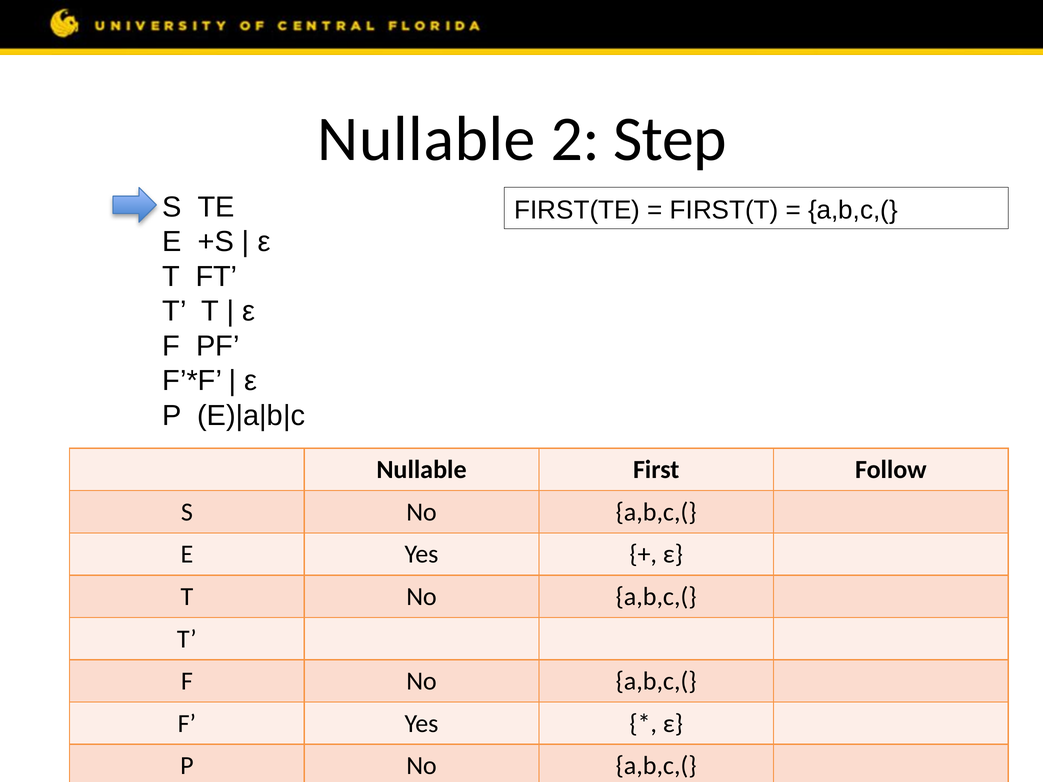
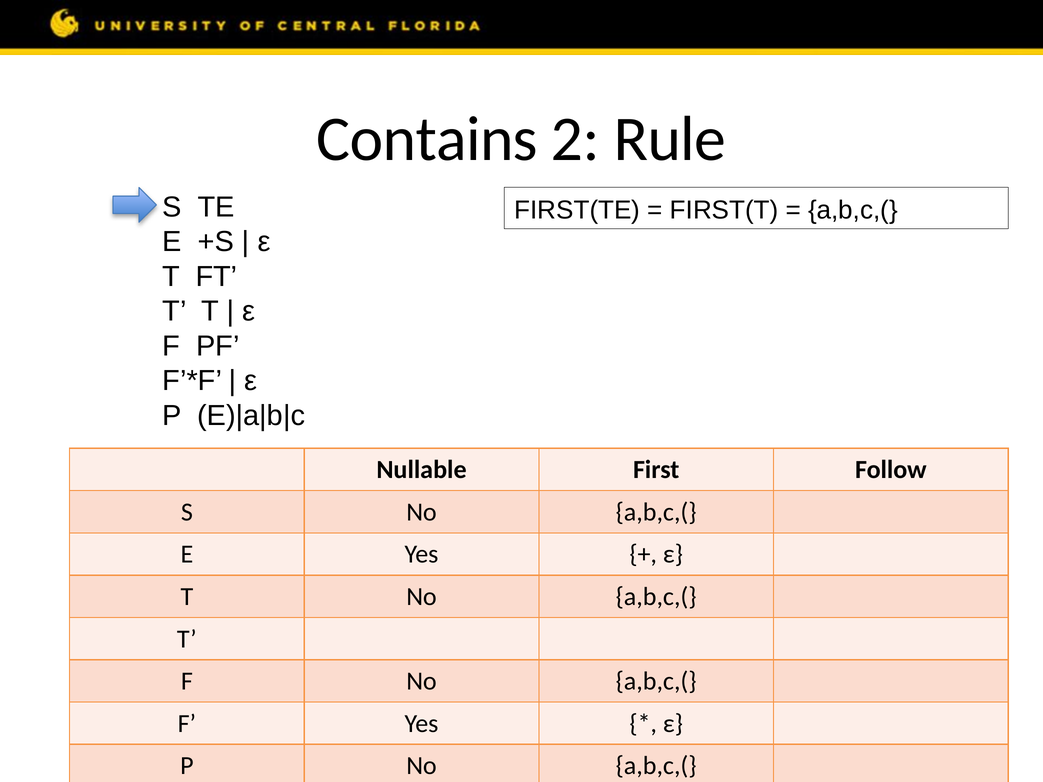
Nullable at (427, 139): Nullable -> Contains
Step: Step -> Rule
